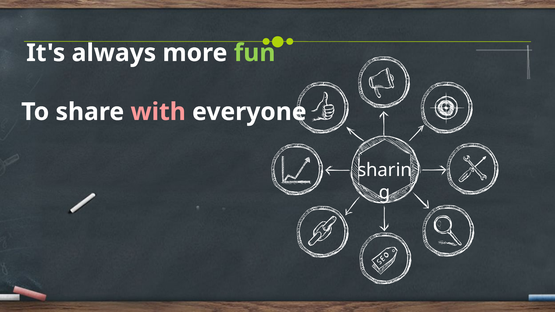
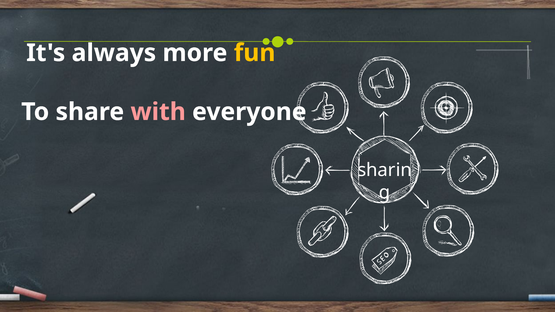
fun colour: light green -> yellow
